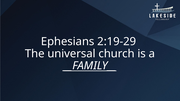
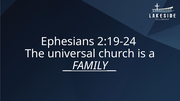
2:19-29: 2:19-29 -> 2:19-24
